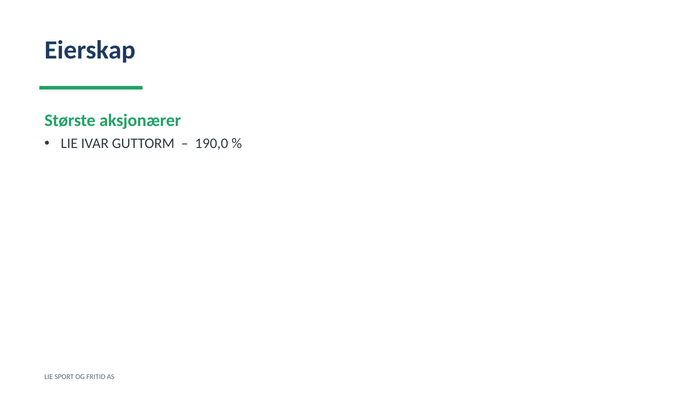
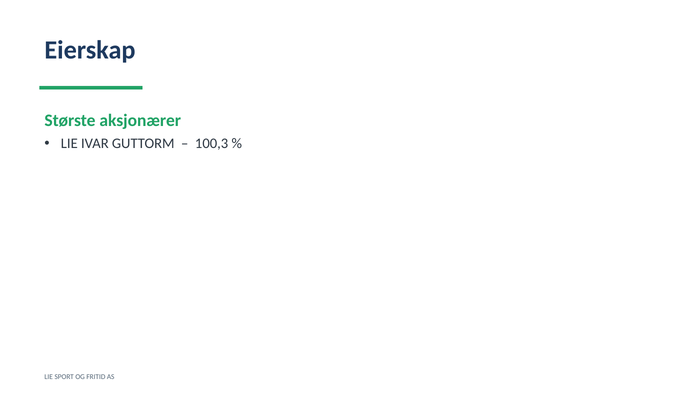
190,0: 190,0 -> 100,3
